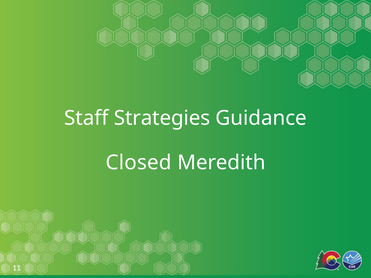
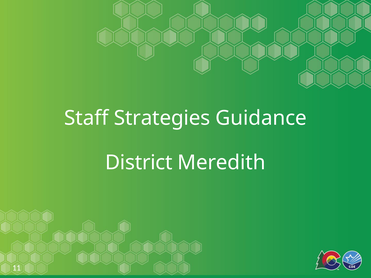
Closed: Closed -> District
